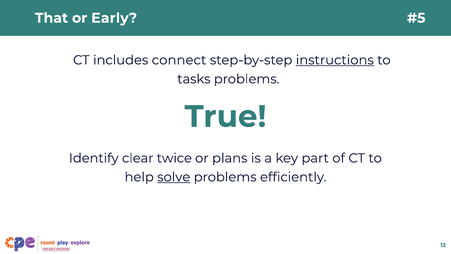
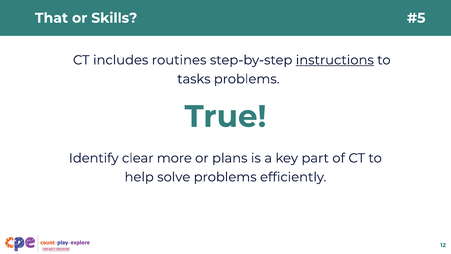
Early: Early -> Skills
connect: connect -> routines
twice: twice -> more
solve underline: present -> none
